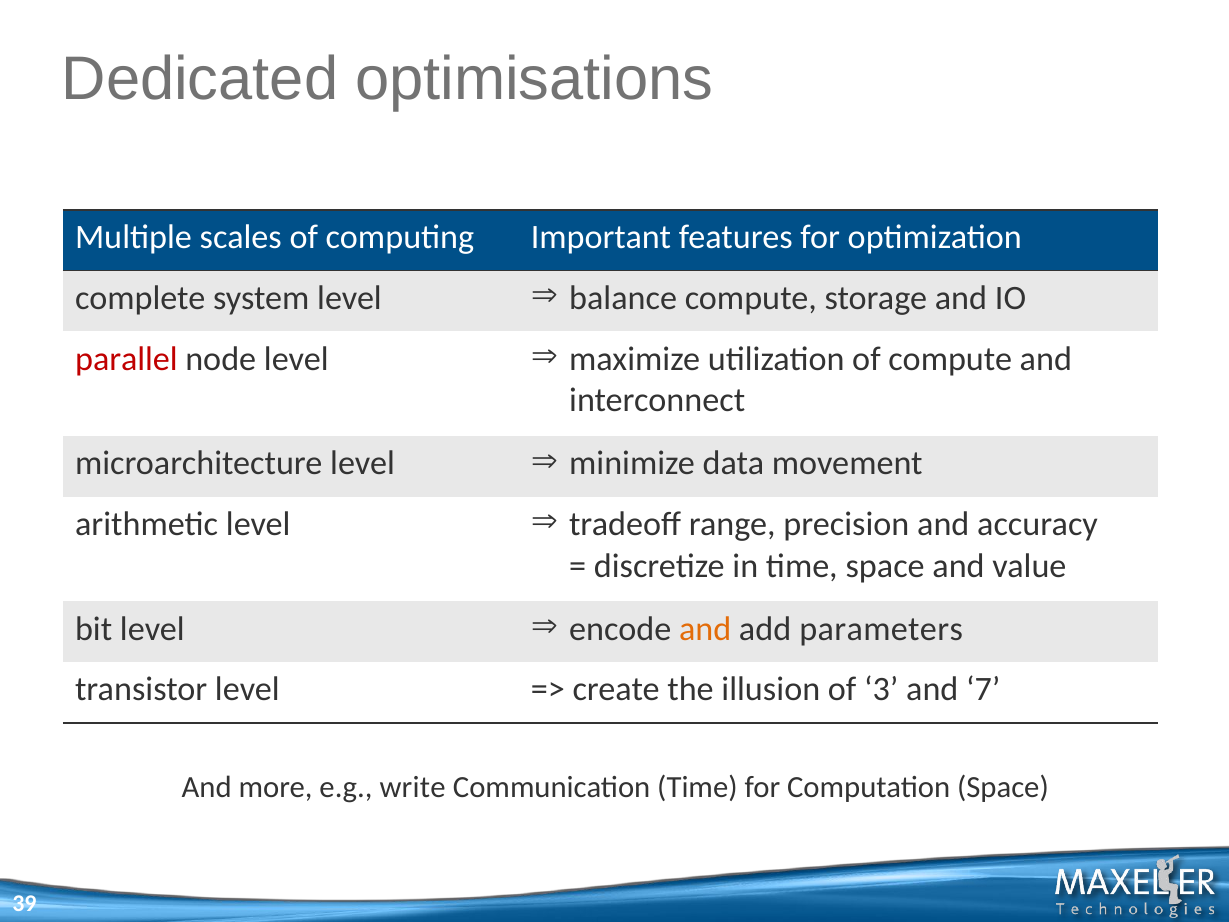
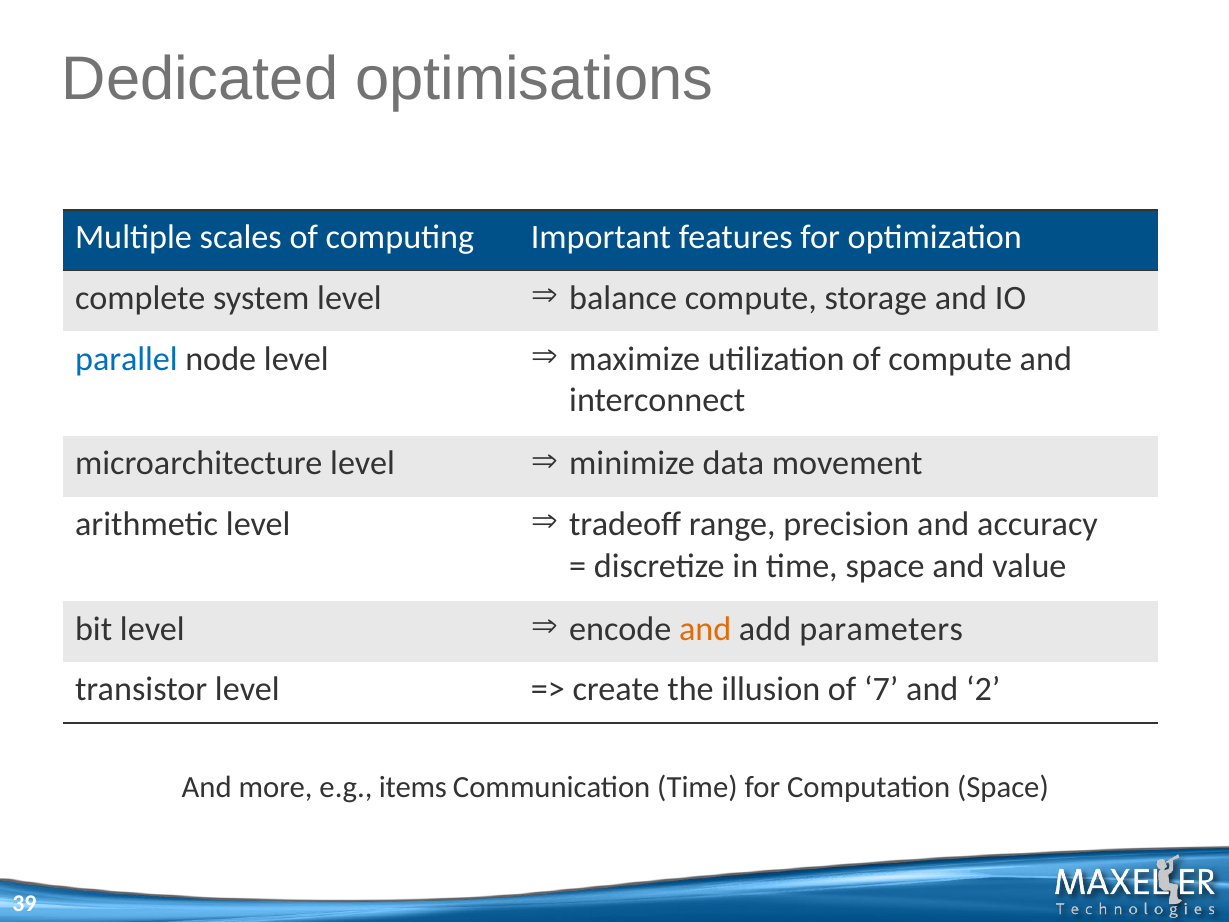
parallel colour: red -> blue
3: 3 -> 7
7: 7 -> 2
write: write -> items
